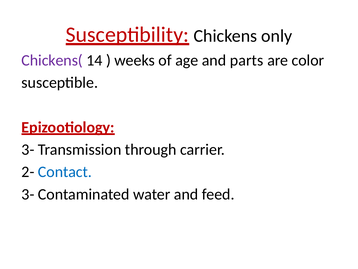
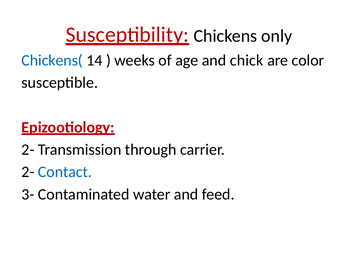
Chickens( colour: purple -> blue
parts: parts -> chick
3- at (28, 149): 3- -> 2-
